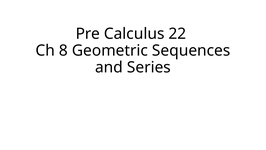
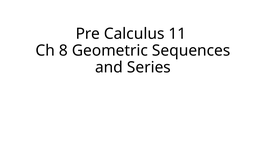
22: 22 -> 11
